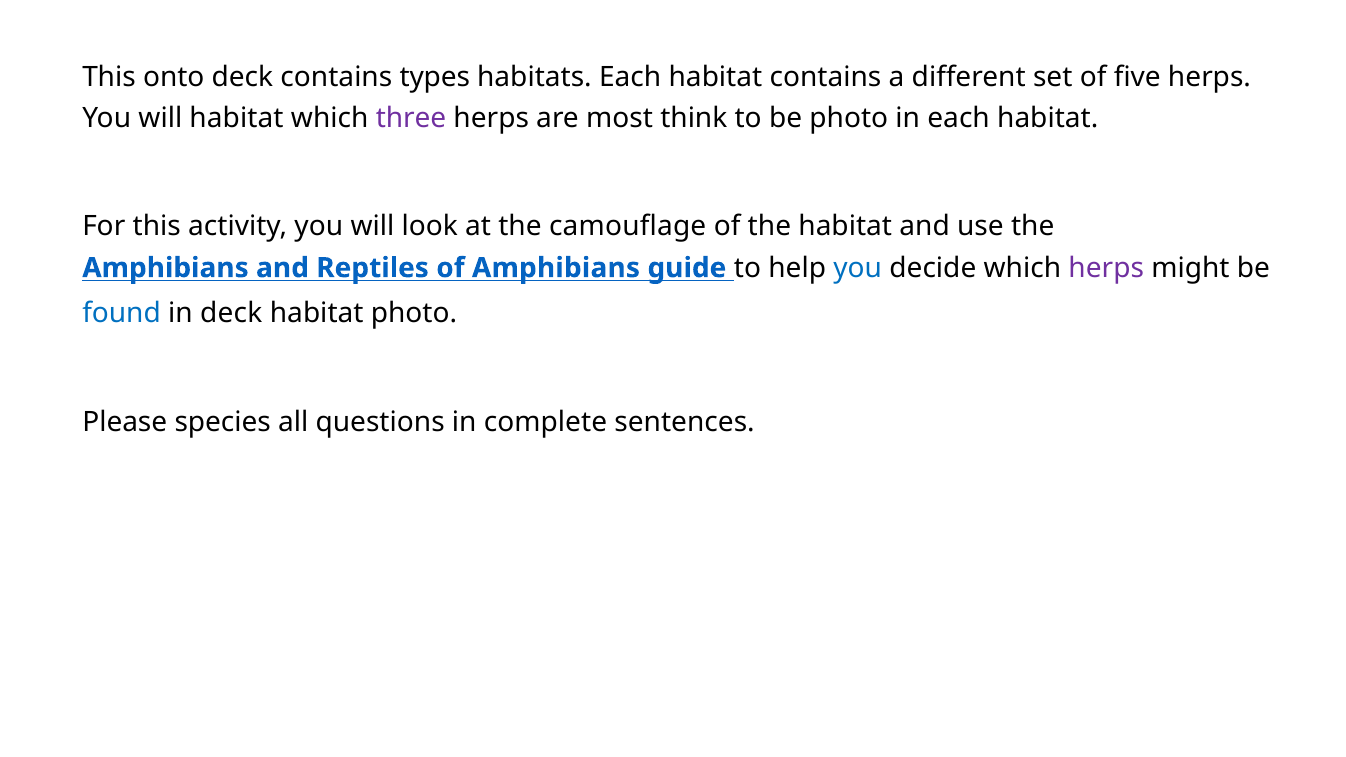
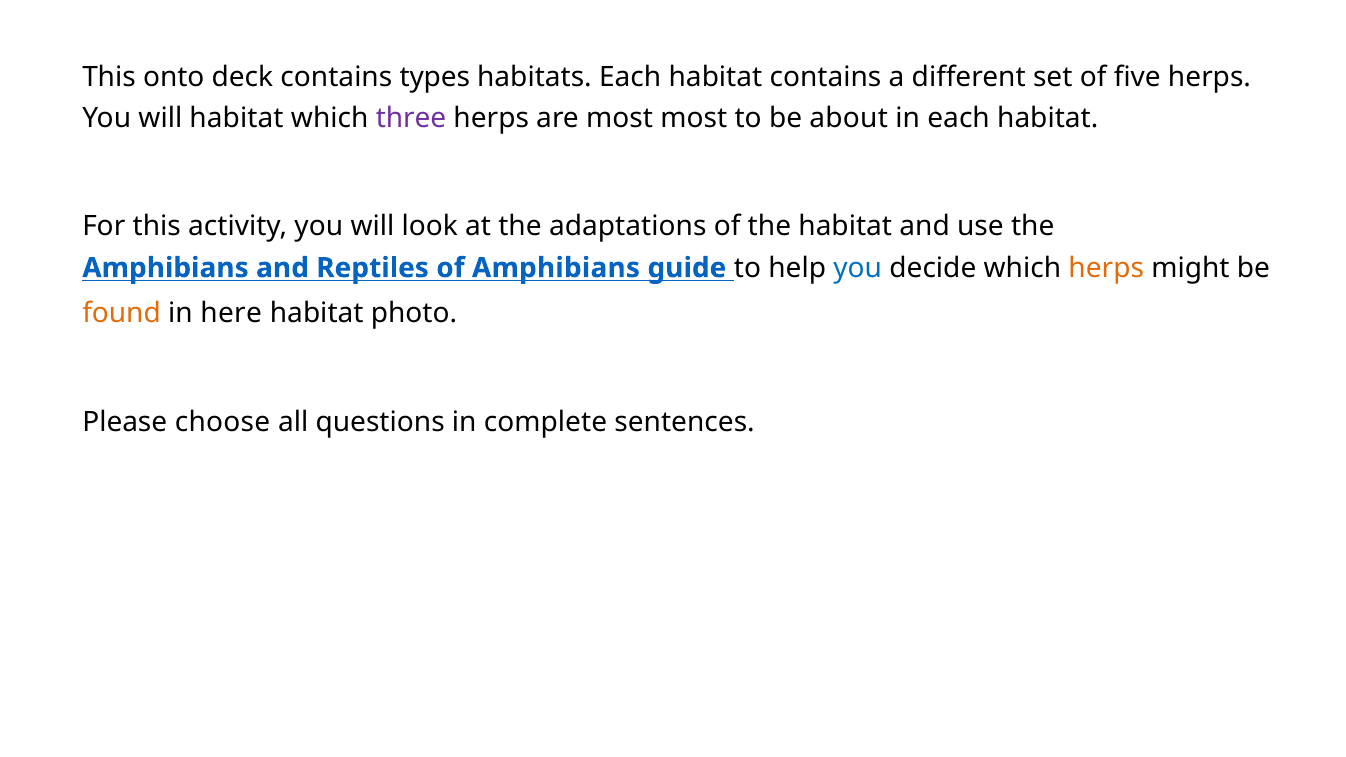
most think: think -> most
be photo: photo -> about
camouflage: camouflage -> adaptations
herps at (1106, 268) colour: purple -> orange
found colour: blue -> orange
in deck: deck -> here
species: species -> choose
